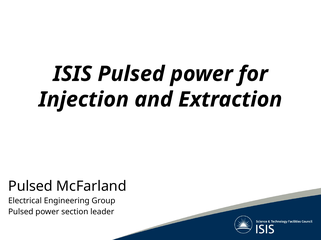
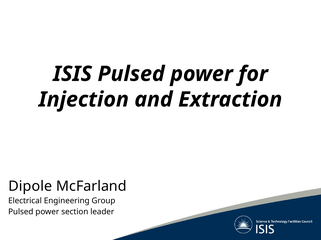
Pulsed at (30, 187): Pulsed -> Dipole
